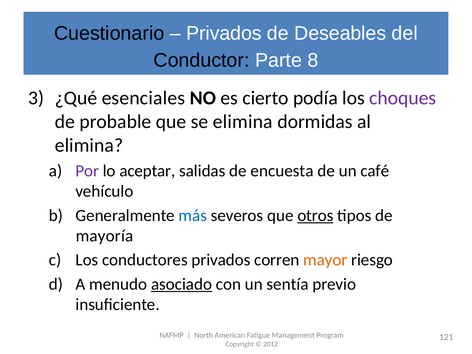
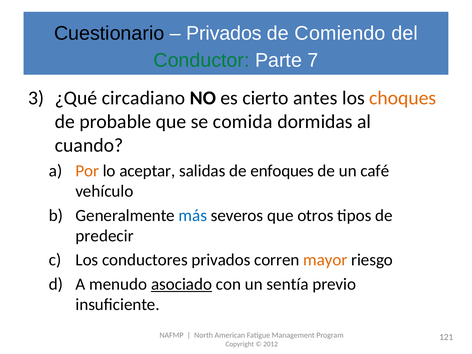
Deseables: Deseables -> Comiendo
Conductor colour: black -> green
8: 8 -> 7
esenciales: esenciales -> circadiano
podía: podía -> antes
choques colour: purple -> orange
se elimina: elimina -> comida
elimina at (89, 145): elimina -> cuando
Por colour: purple -> orange
encuesta: encuesta -> enfoques
otros underline: present -> none
mayoría: mayoría -> predecir
